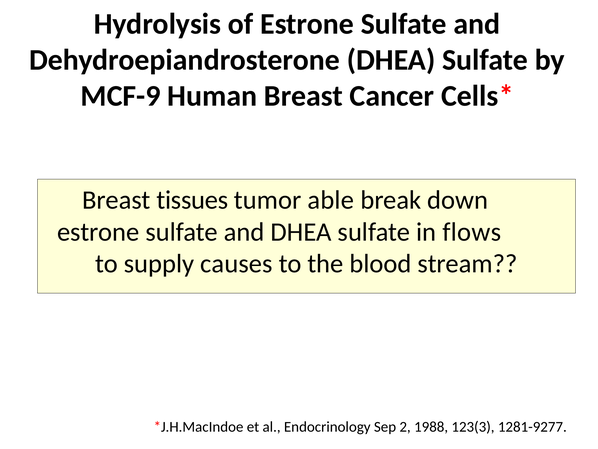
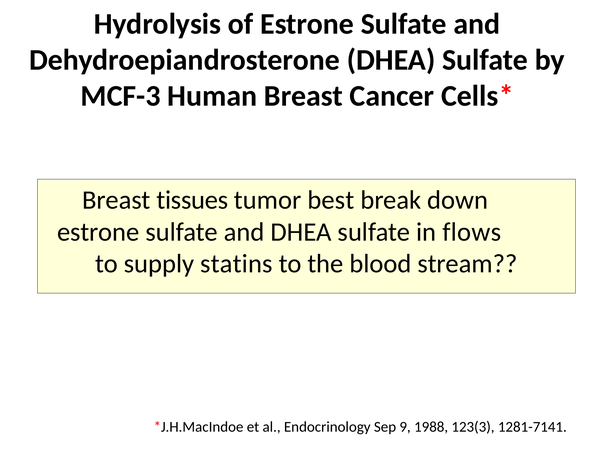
MCF-9: MCF-9 -> MCF-3
able: able -> best
causes: causes -> statins
2: 2 -> 9
1281-9277: 1281-9277 -> 1281-7141
